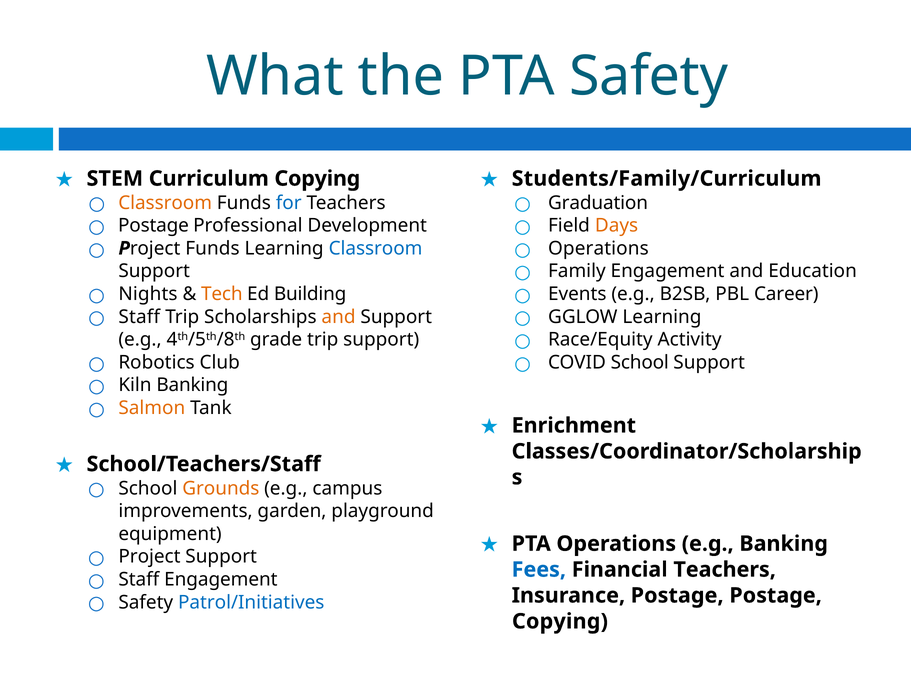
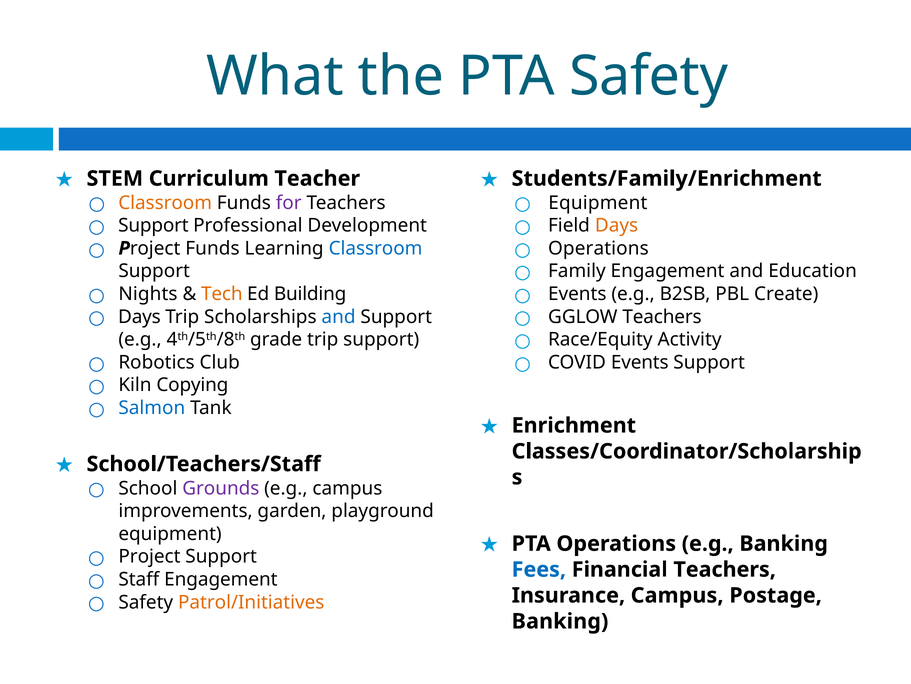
Curriculum Copying: Copying -> Teacher
Students/Family/Curriculum: Students/Family/Curriculum -> Students/Family/Enrichment
for colour: blue -> purple
Graduation at (598, 203): Graduation -> Equipment
Postage at (153, 225): Postage -> Support
Career: Career -> Create
Staff at (139, 316): Staff -> Days
and at (339, 316) colour: orange -> blue
GGLOW Learning: Learning -> Teachers
COVID School: School -> Events
Kiln Banking: Banking -> Copying
Salmon colour: orange -> blue
Grounds colour: orange -> purple
Insurance Postage: Postage -> Campus
Patrol/Initiatives colour: blue -> orange
Copying at (560, 621): Copying -> Banking
